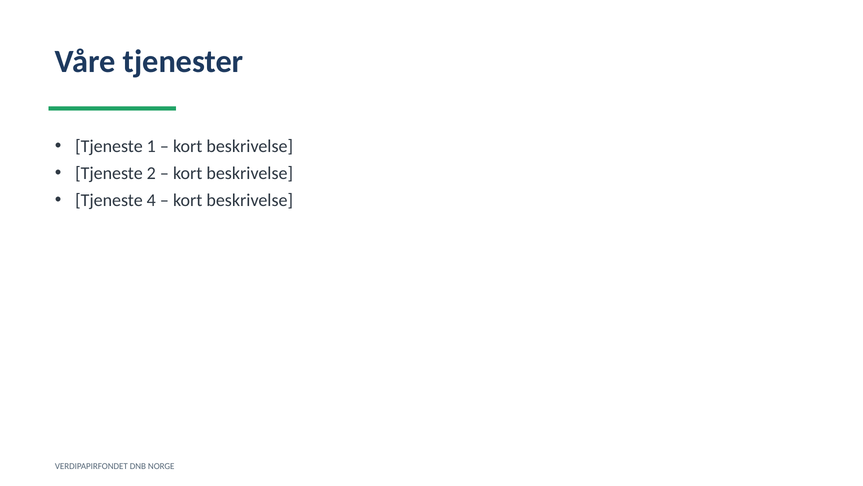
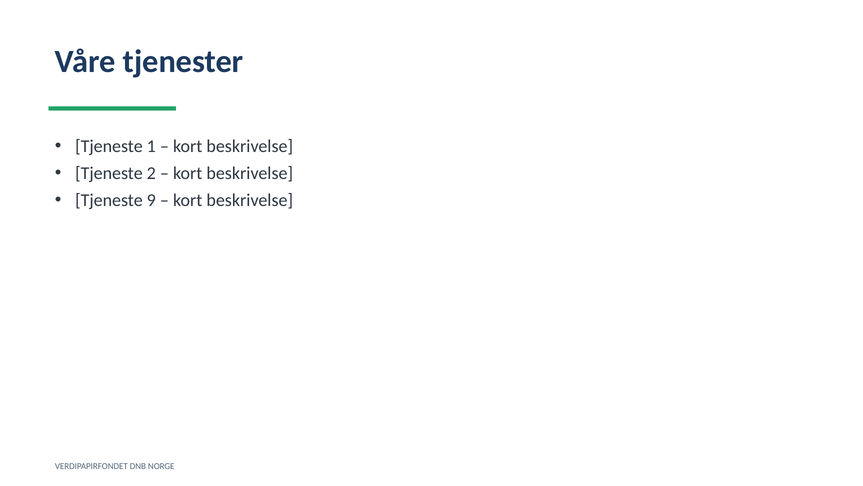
4: 4 -> 9
